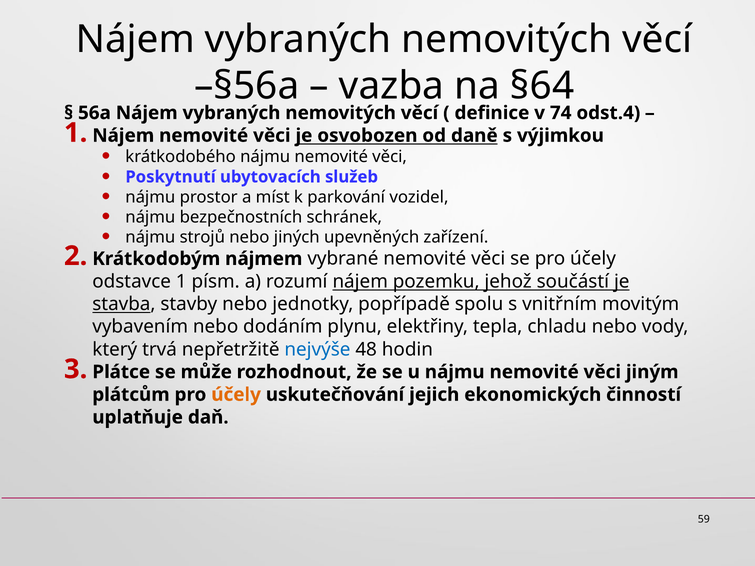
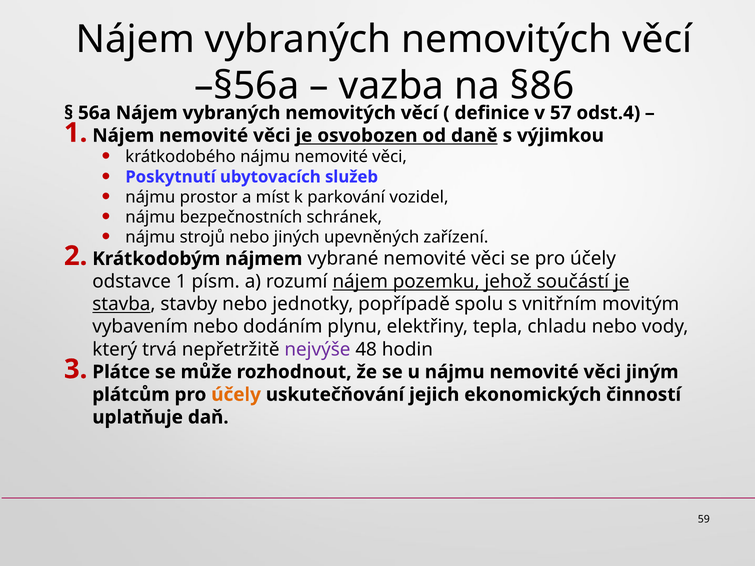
§64: §64 -> §86
74: 74 -> 57
nejvýše colour: blue -> purple
